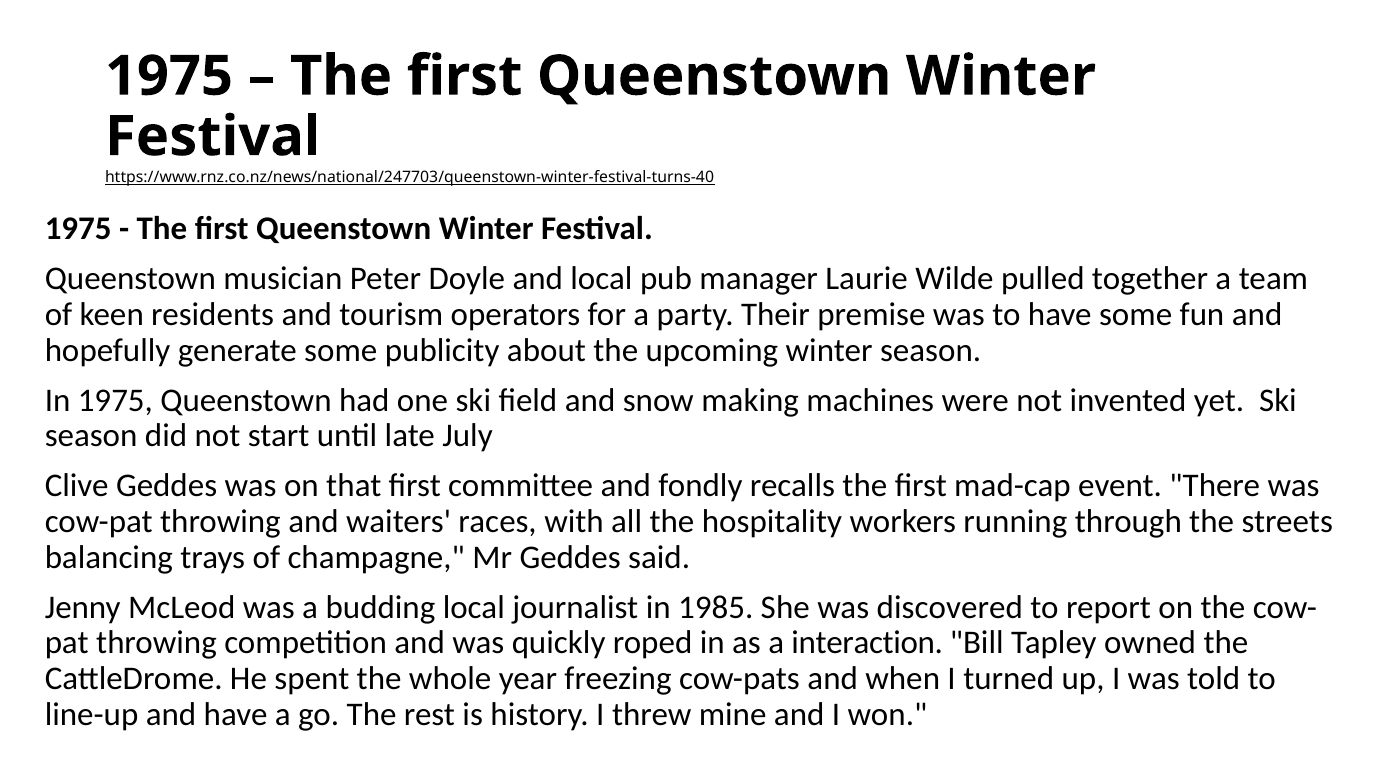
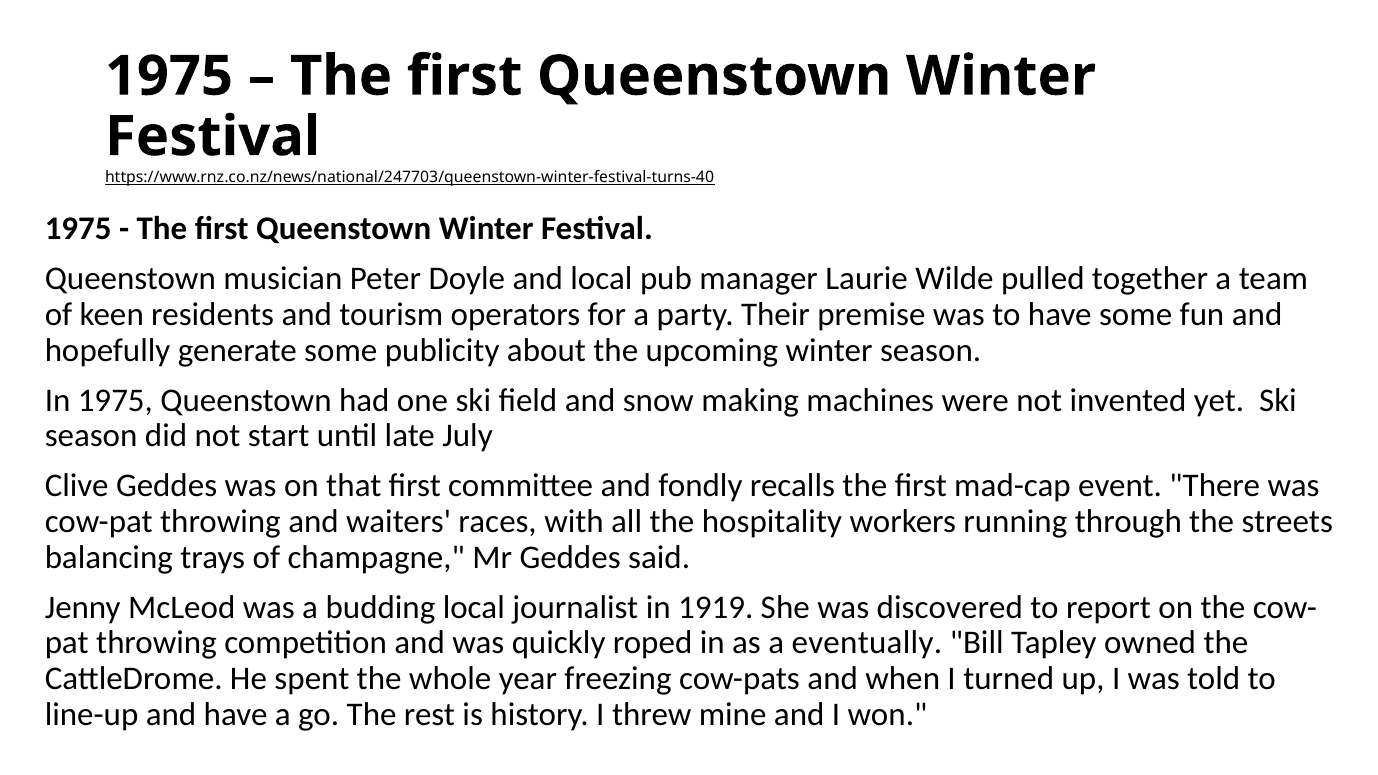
1985: 1985 -> 1919
interaction: interaction -> eventually
